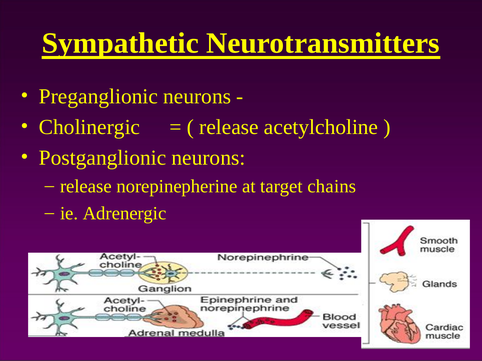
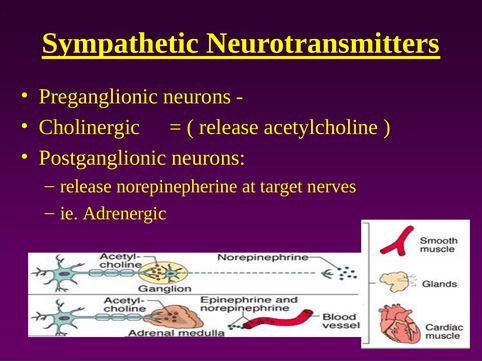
chains: chains -> nerves
